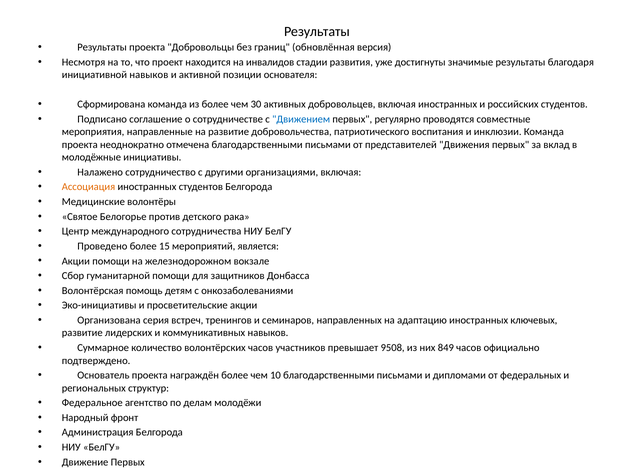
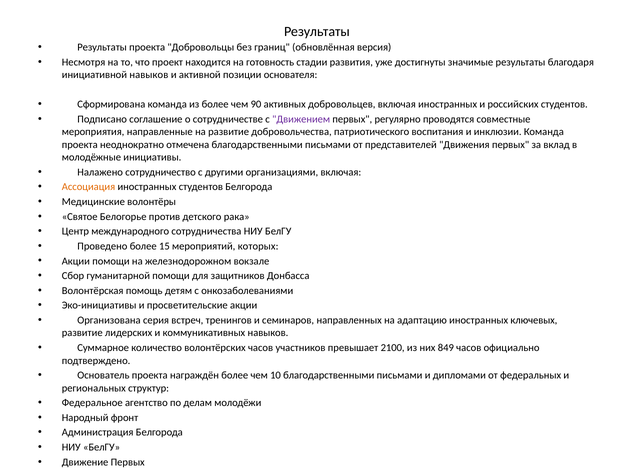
инвалидов: инвалидов -> готовность
30: 30 -> 90
Движением colour: blue -> purple
является: является -> которых
9508: 9508 -> 2100
